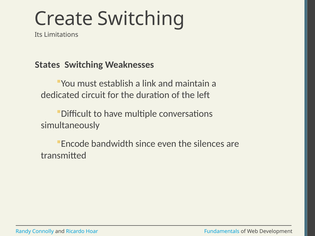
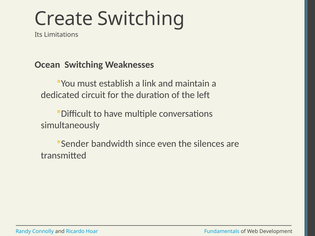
States: States -> Ocean
Encode: Encode -> Sender
